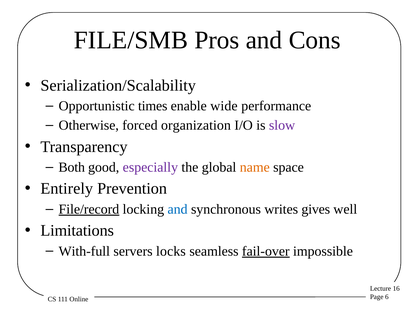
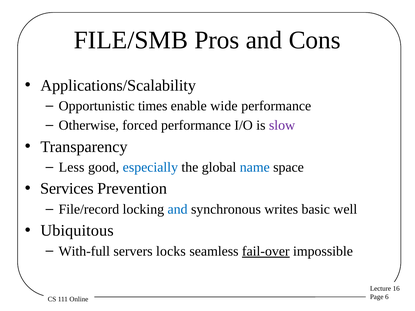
Serialization/Scalability: Serialization/Scalability -> Applications/Scalability
forced organization: organization -> performance
Both: Both -> Less
especially colour: purple -> blue
name colour: orange -> blue
Entirely: Entirely -> Services
File/record underline: present -> none
gives: gives -> basic
Limitations: Limitations -> Ubiquitous
